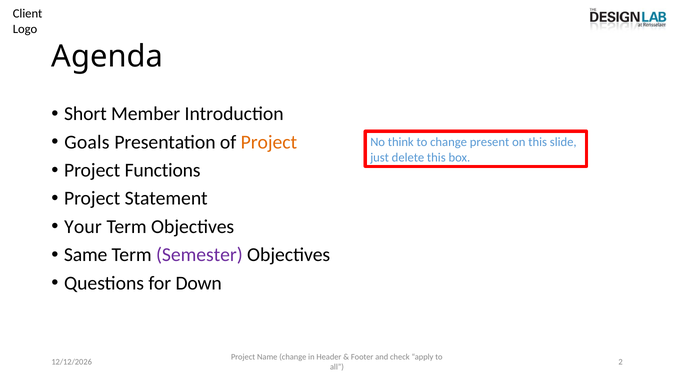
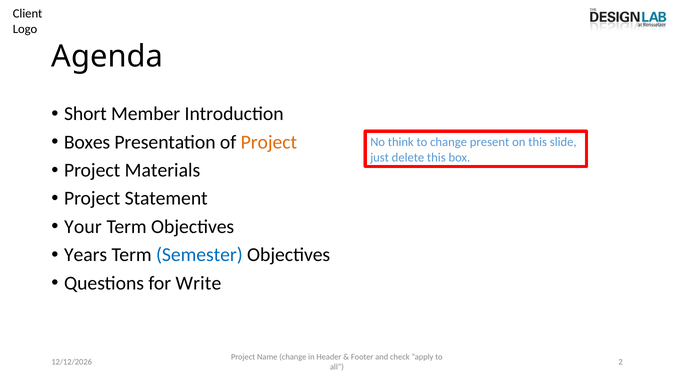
Goals: Goals -> Boxes
Functions: Functions -> Materials
Same: Same -> Years
Semester colour: purple -> blue
Down: Down -> Write
